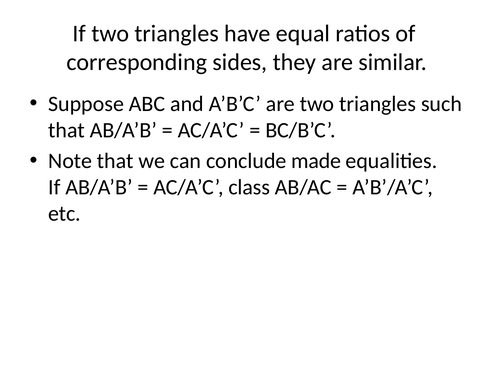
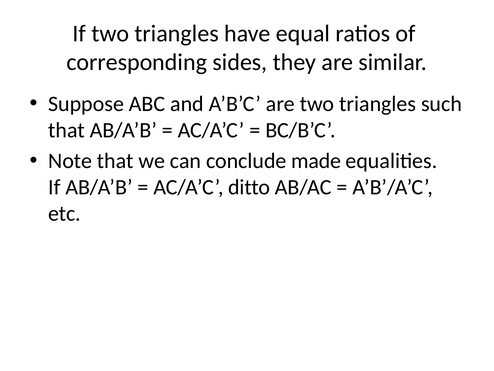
class: class -> ditto
